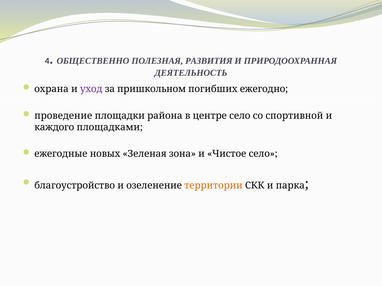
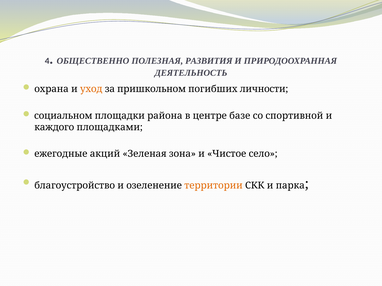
уход colour: purple -> orange
ежегодно: ежегодно -> личности
проведение: проведение -> социальном
центре село: село -> базе
новых: новых -> акций
